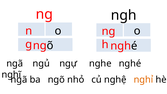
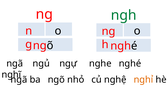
ngh colour: black -> green
